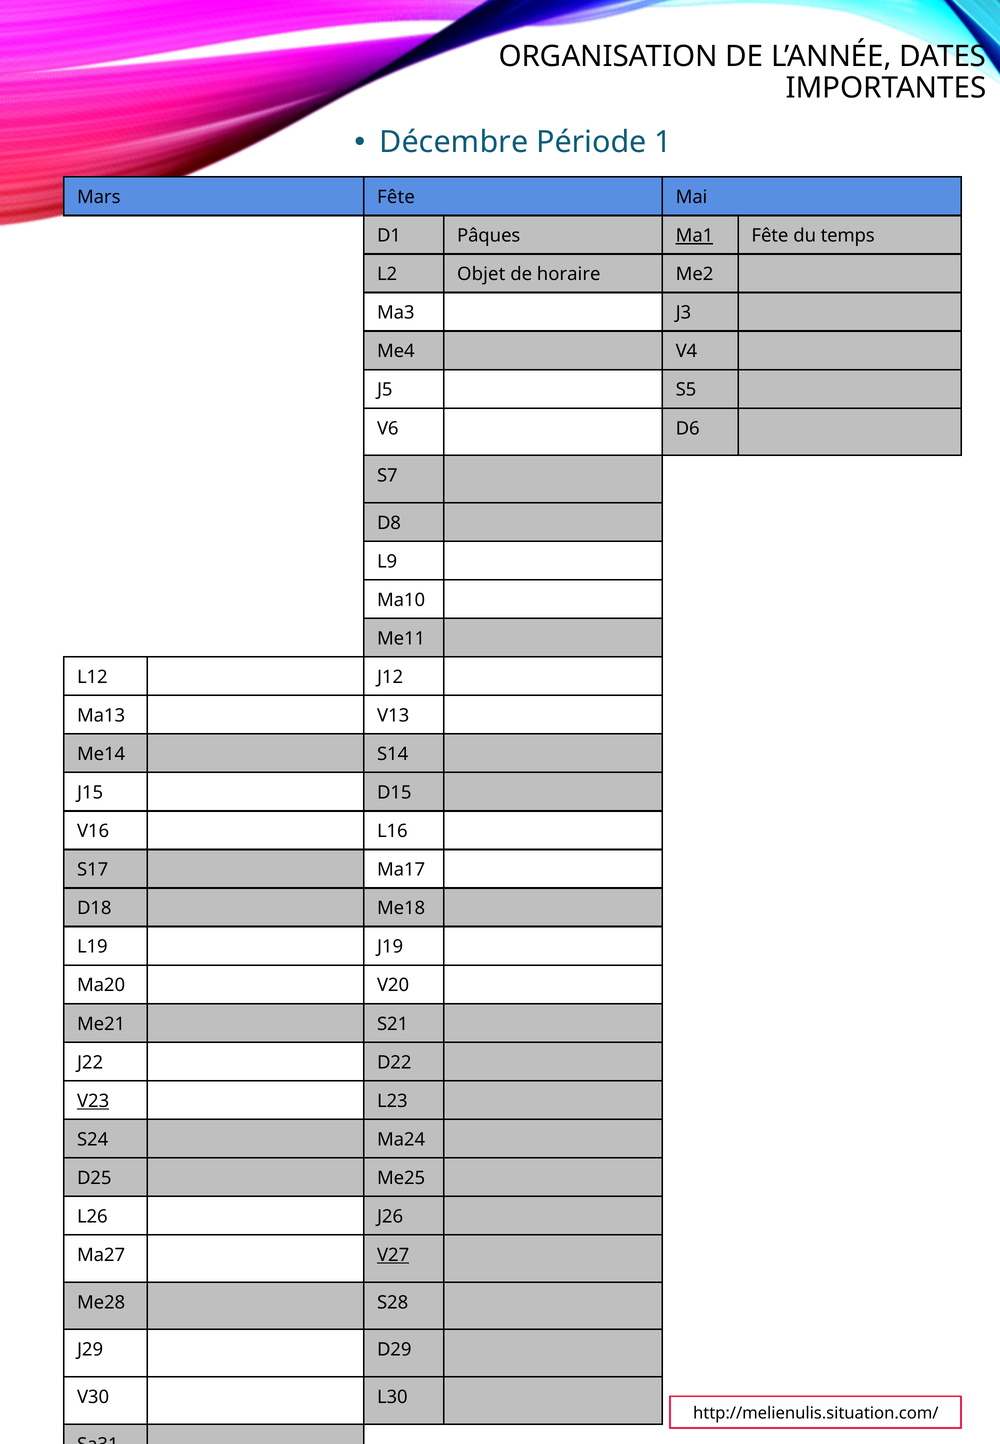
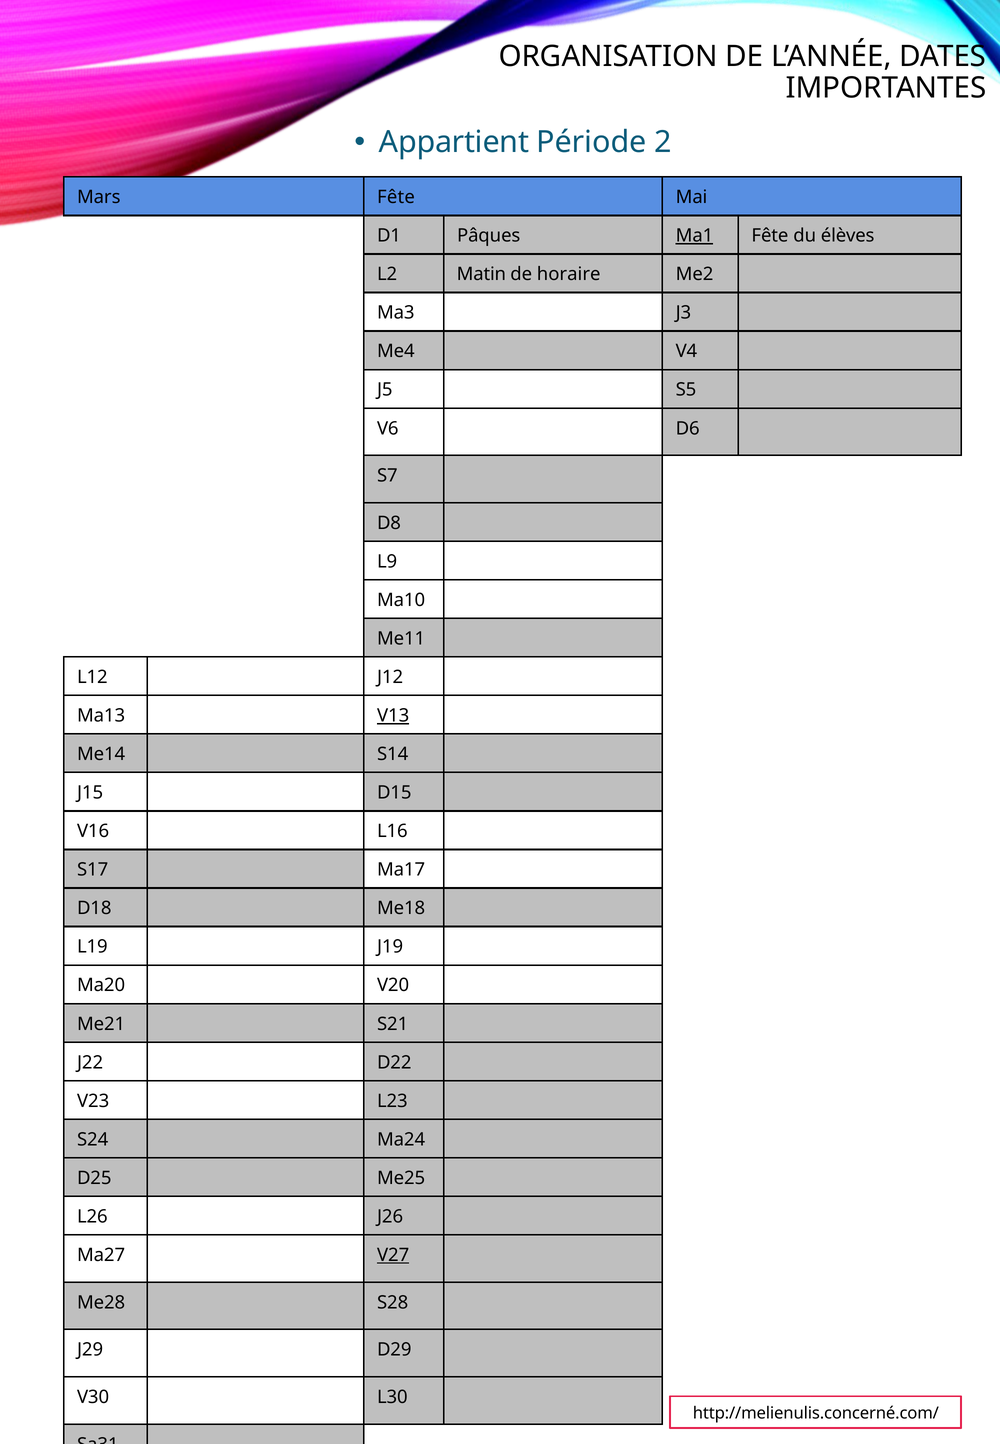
Décembre: Décembre -> Appartient
1: 1 -> 2
temps: temps -> élèves
Objet: Objet -> Matin
V13 underline: none -> present
V23 underline: present -> none
http://melienulis.situation.com/: http://melienulis.situation.com/ -> http://melienulis.concerné.com/
